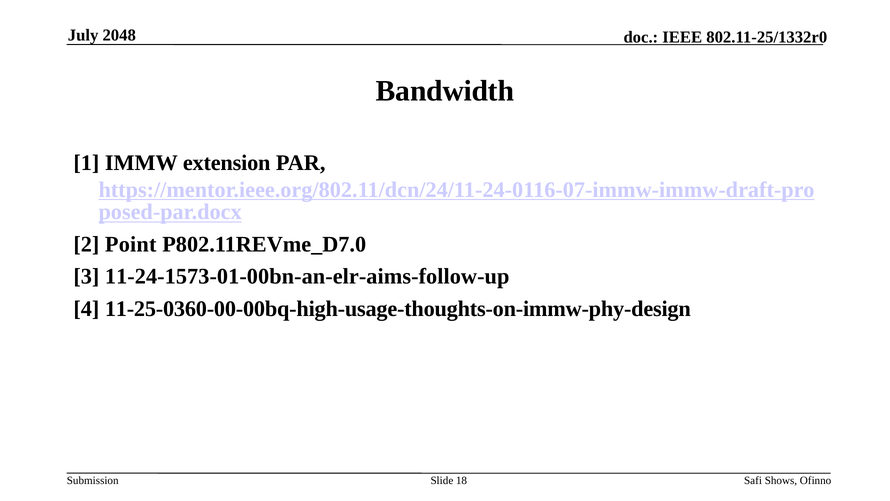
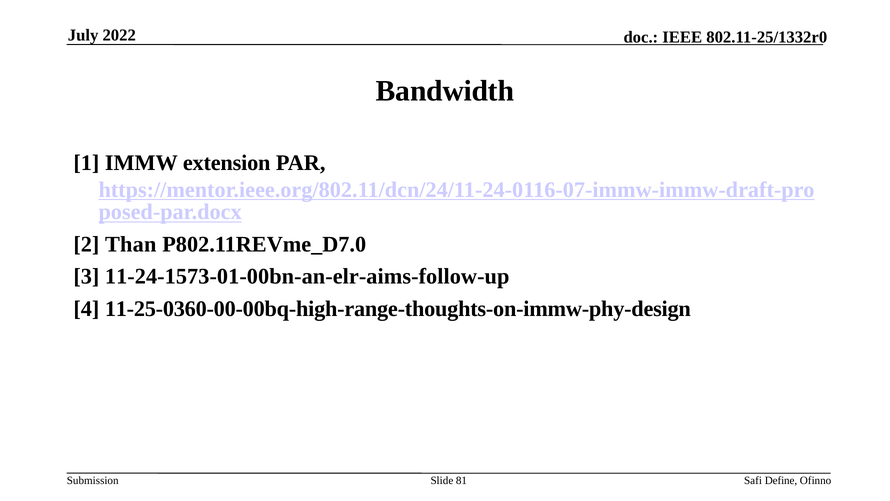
2048: 2048 -> 2022
Point: Point -> Than
11-25-0360-00-00bq-high-usage-thoughts-on-immw-phy-design: 11-25-0360-00-00bq-high-usage-thoughts-on-immw-phy-design -> 11-25-0360-00-00bq-high-range-thoughts-on-immw-phy-design
18: 18 -> 81
Shows: Shows -> Define
